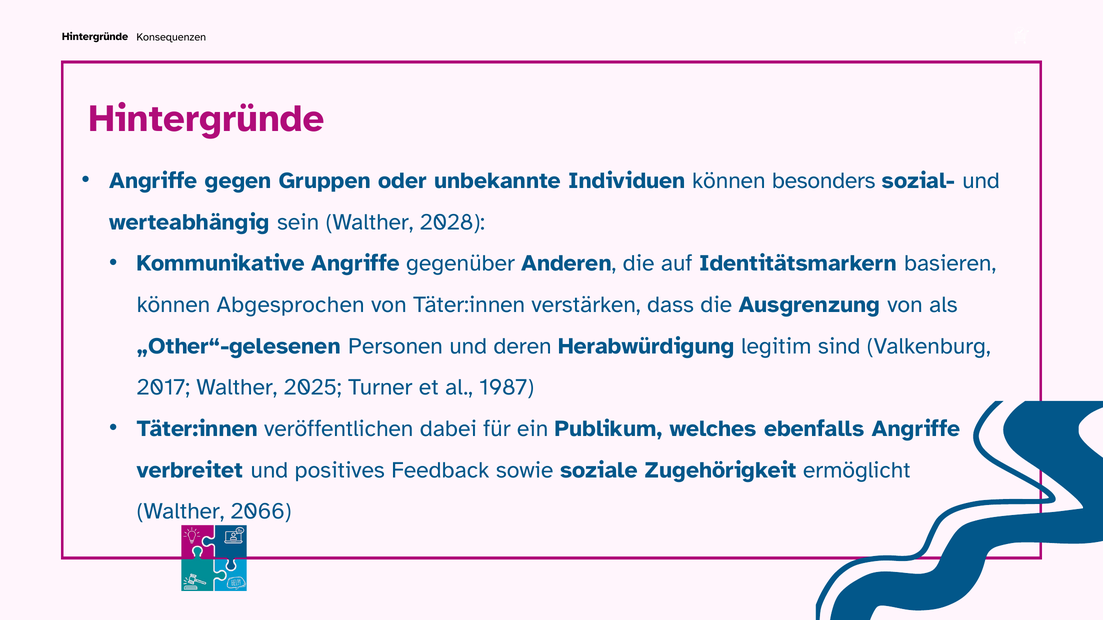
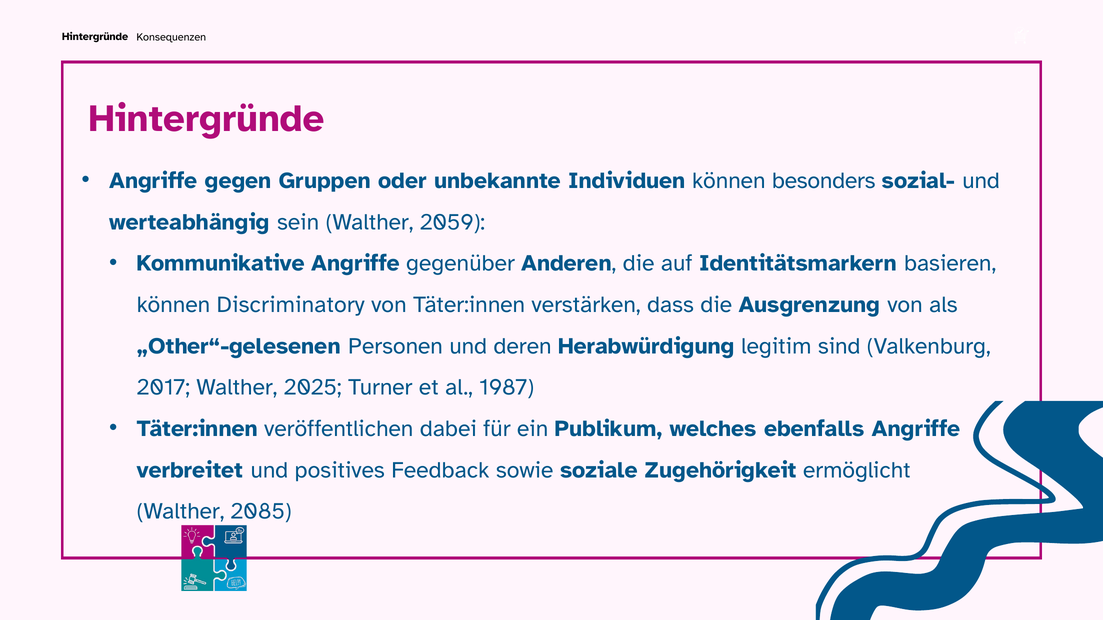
2028: 2028 -> 2059
Abgesprochen: Abgesprochen -> Discriminatory
2066: 2066 -> 2085
